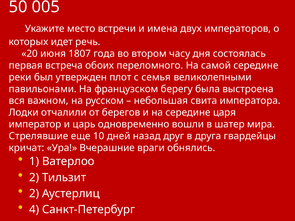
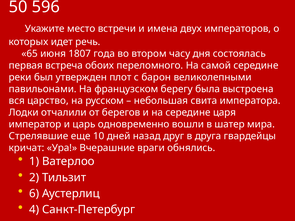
005: 005 -> 596
20: 20 -> 65
семья: семья -> барон
важном: важном -> царство
2 at (34, 194): 2 -> 6
